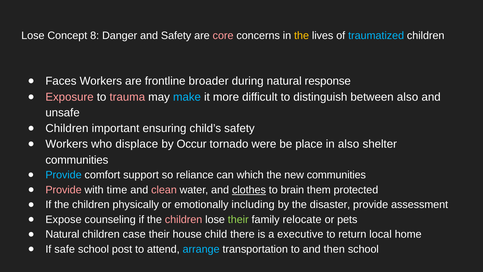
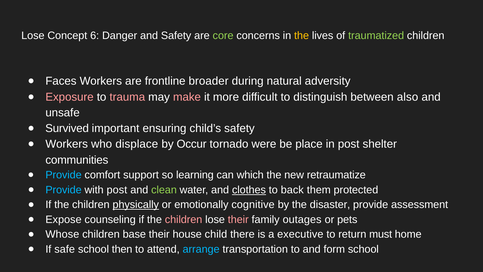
8: 8 -> 6
core colour: pink -> light green
traumatized colour: light blue -> light green
response: response -> adversity
make colour: light blue -> pink
Children at (67, 128): Children -> Survived
in also: also -> post
reliance: reliance -> learning
new communities: communities -> retraumatize
Provide at (64, 190) colour: pink -> light blue
with time: time -> post
clean colour: pink -> light green
brain: brain -> back
physically underline: none -> present
including: including -> cognitive
their at (238, 219) colour: light green -> pink
relocate: relocate -> outages
Natural at (62, 234): Natural -> Whose
case: case -> base
local: local -> must
post: post -> then
then: then -> form
